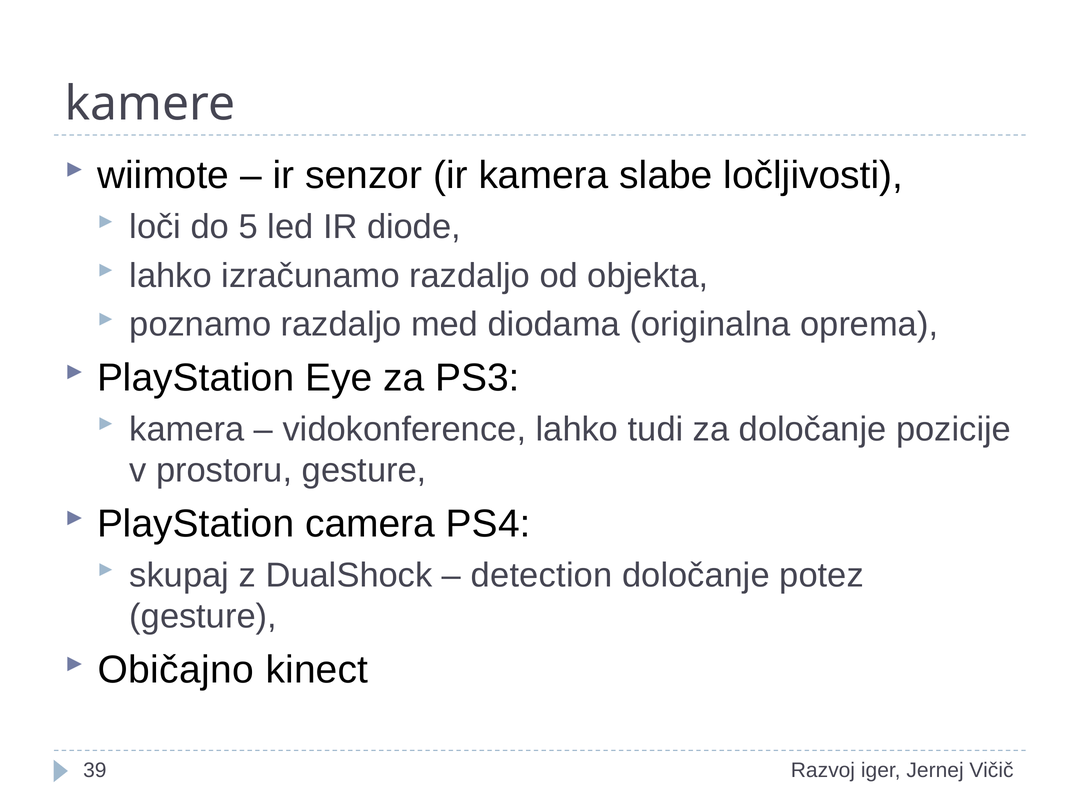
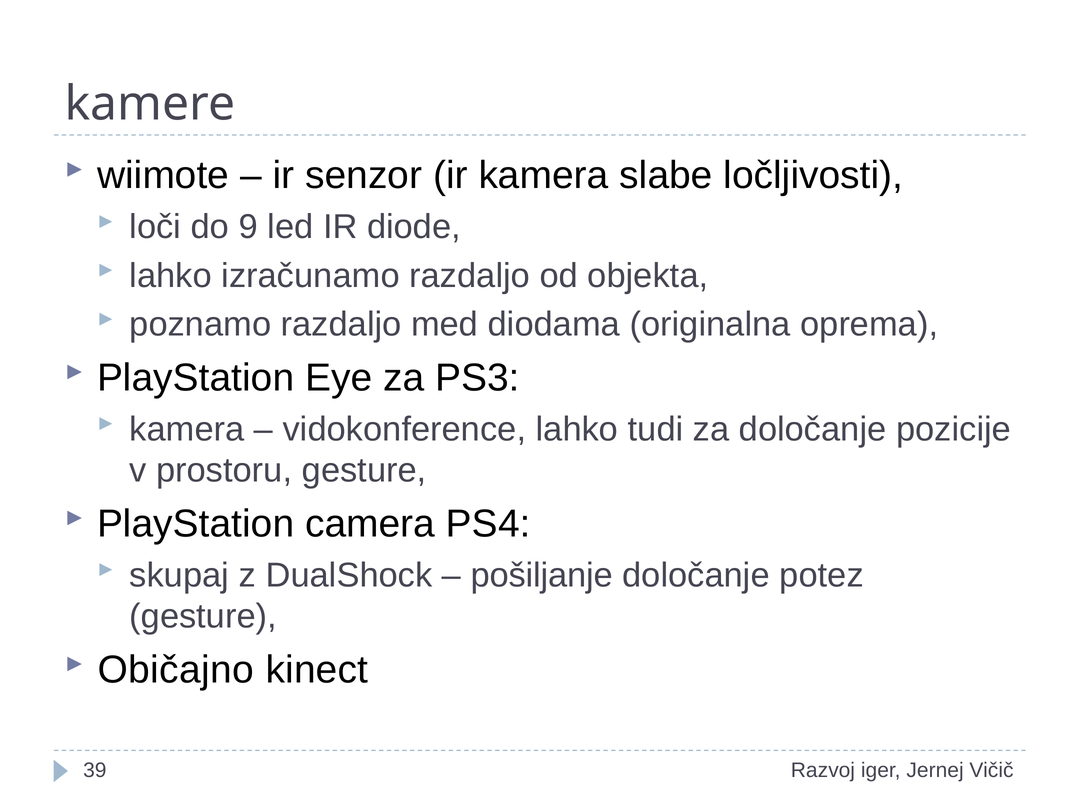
5: 5 -> 9
detection: detection -> pošiljanje
